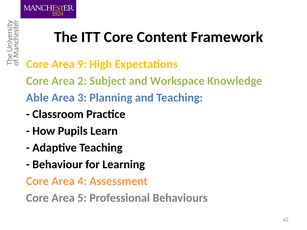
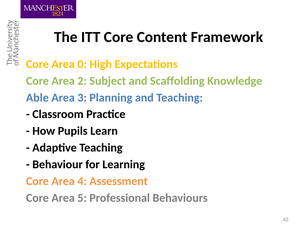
9: 9 -> 0
Workspace: Workspace -> Scaffolding
